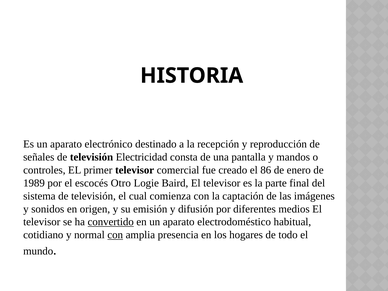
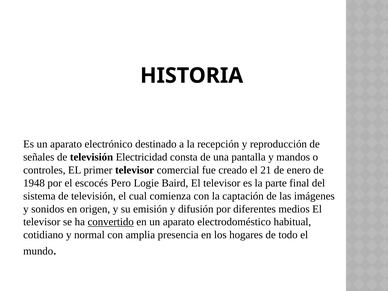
86: 86 -> 21
1989: 1989 -> 1948
Otro: Otro -> Pero
con at (115, 235) underline: present -> none
